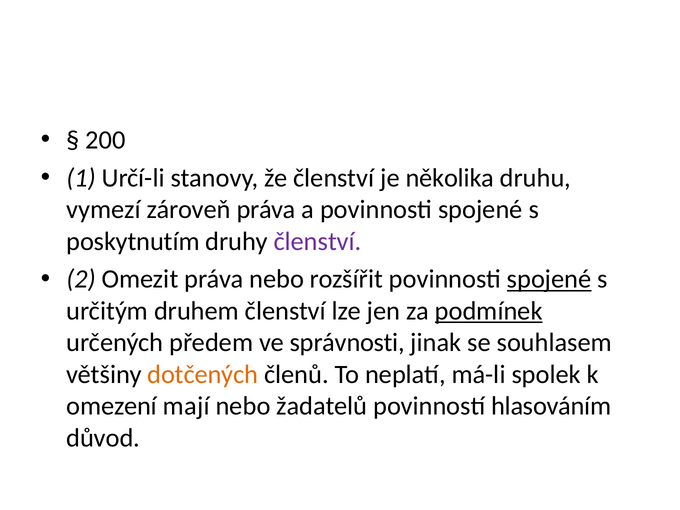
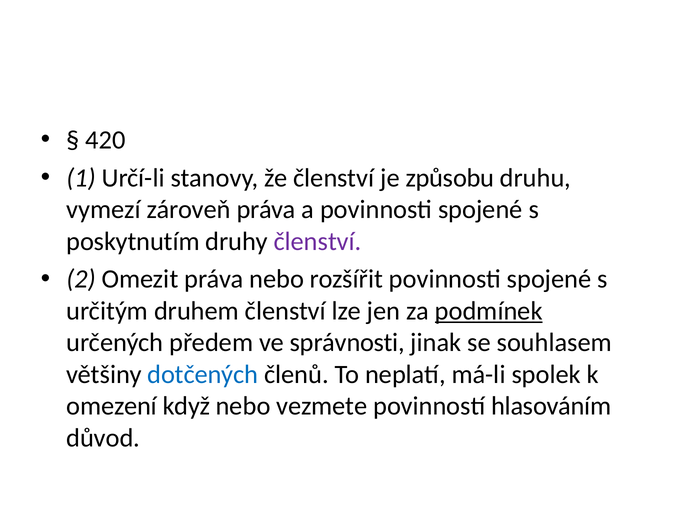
200: 200 -> 420
několika: několika -> způsobu
spojené at (549, 279) underline: present -> none
dotčených colour: orange -> blue
mají: mají -> když
žadatelů: žadatelů -> vezmete
